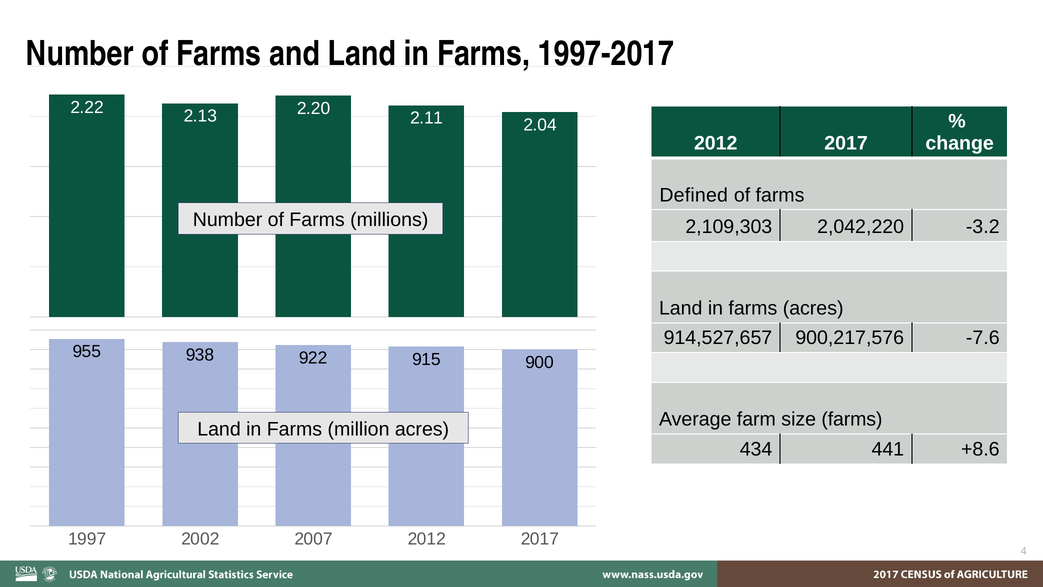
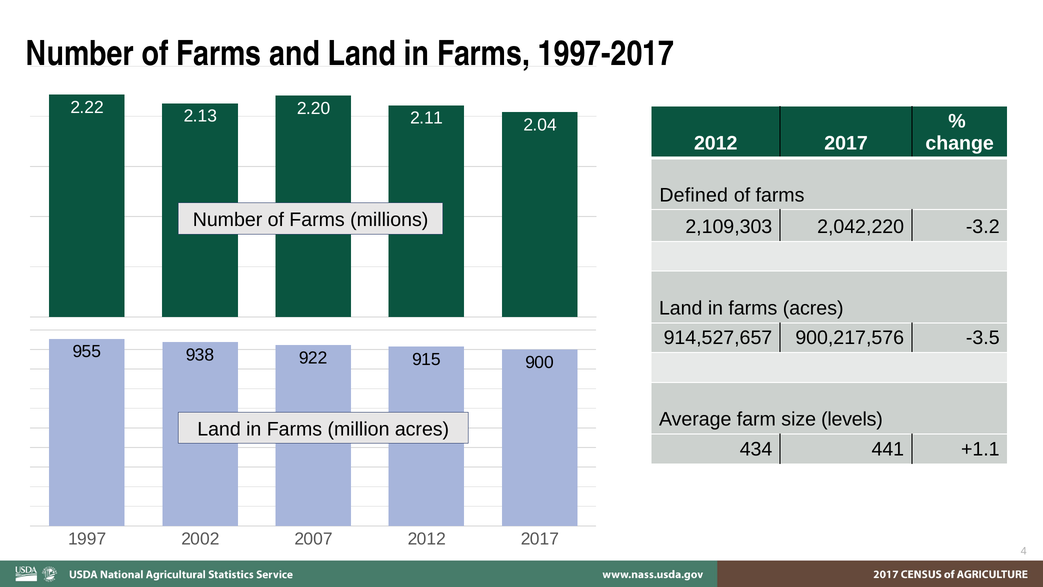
-7.6: -7.6 -> -3.5
size farms: farms -> levels
+8.6: +8.6 -> +1.1
